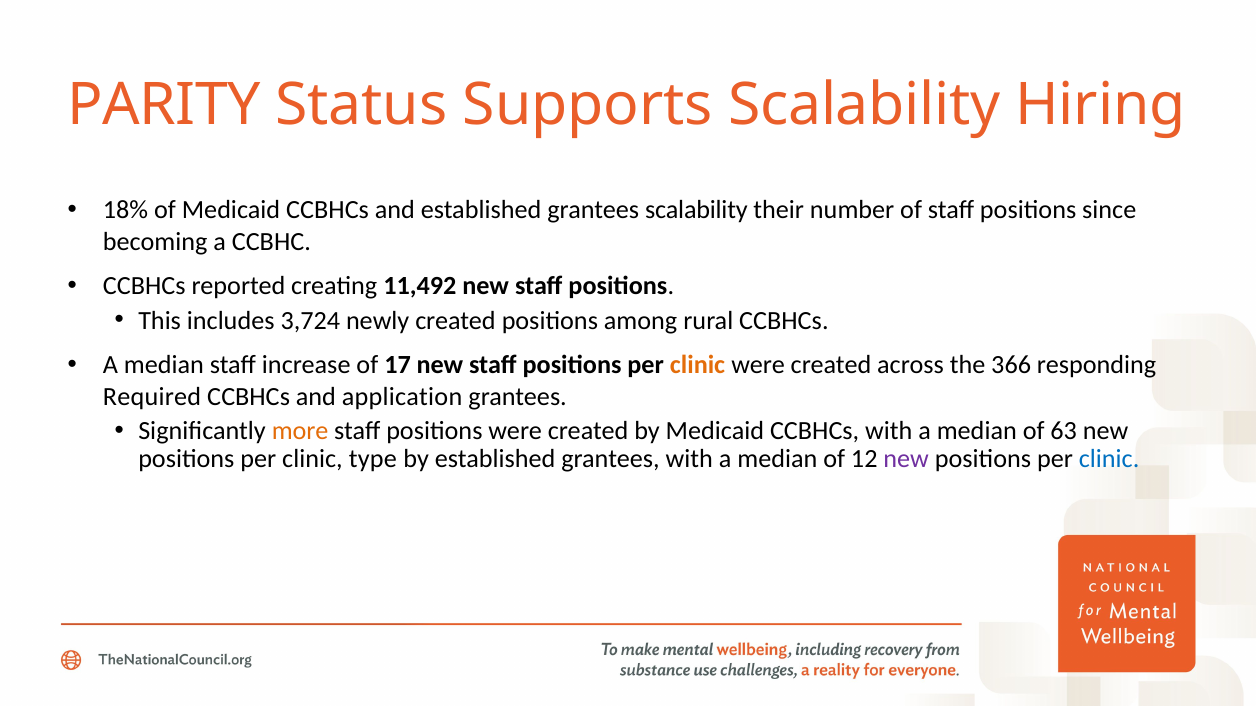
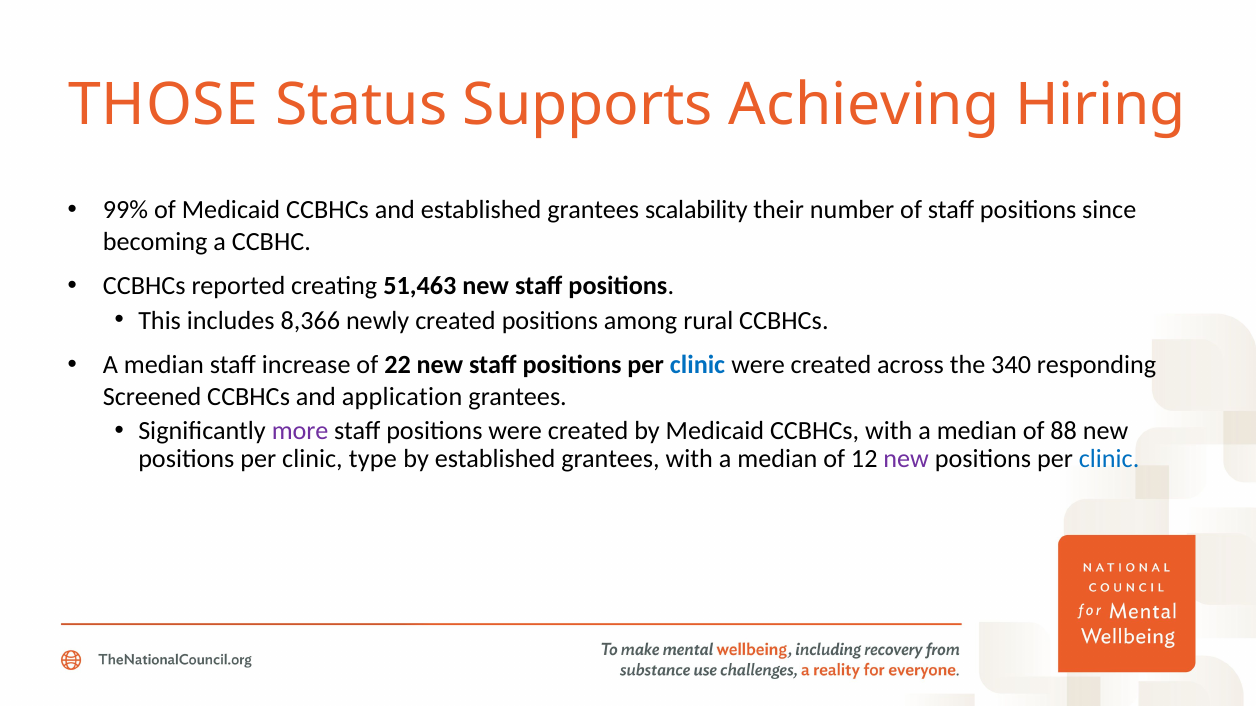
PARITY: PARITY -> THOSE
Supports Scalability: Scalability -> Achieving
18%: 18% -> 99%
11,492: 11,492 -> 51,463
3,724: 3,724 -> 8,366
17: 17 -> 22
clinic at (698, 366) colour: orange -> blue
366: 366 -> 340
Required: Required -> Screened
more colour: orange -> purple
63: 63 -> 88
